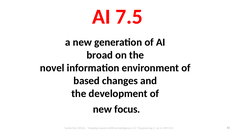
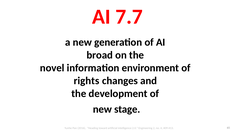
7.5: 7.5 -> 7.7
based: based -> rights
focus: focus -> stage
